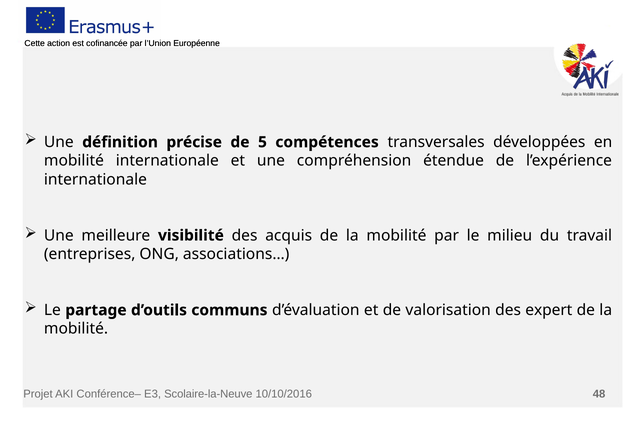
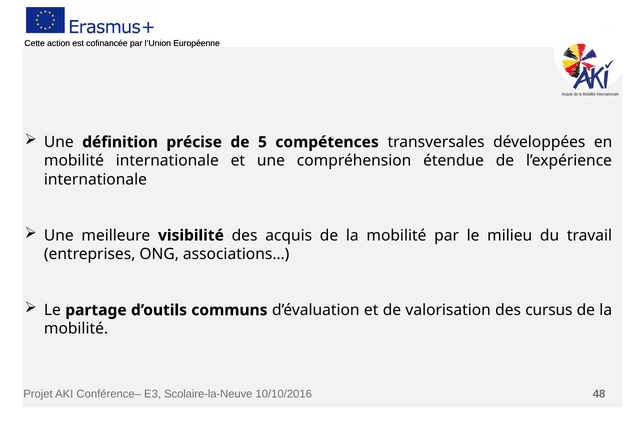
expert: expert -> cursus
